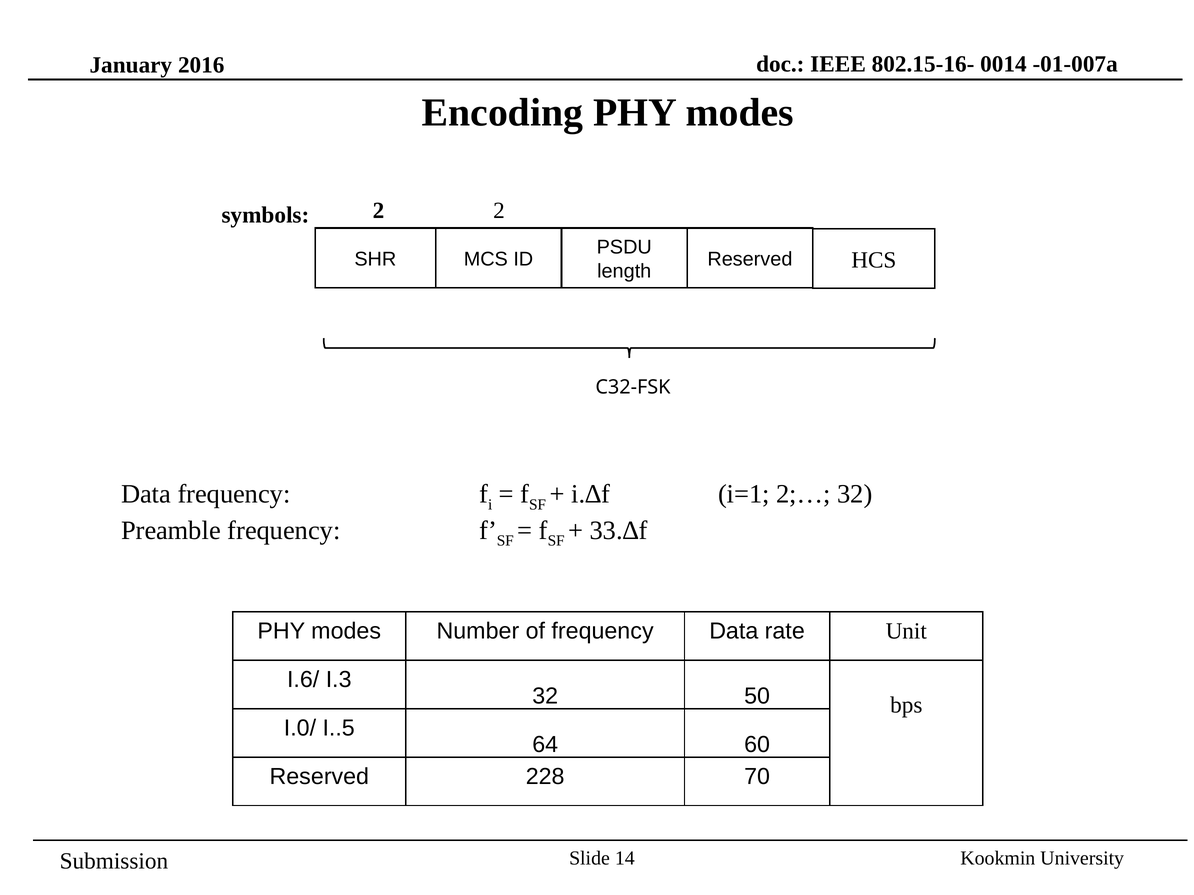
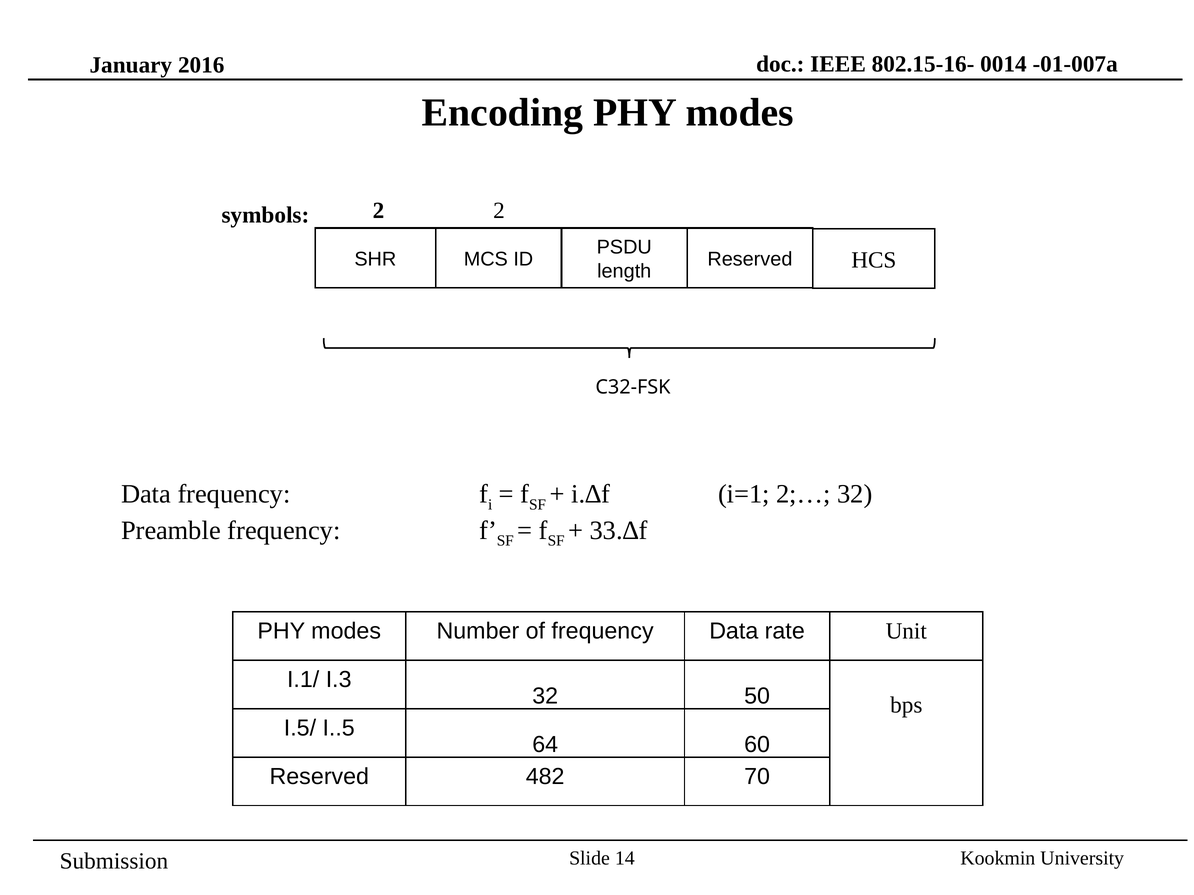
I.6/: I.6/ -> I.1/
I.0/: I.0/ -> I.5/
228: 228 -> 482
